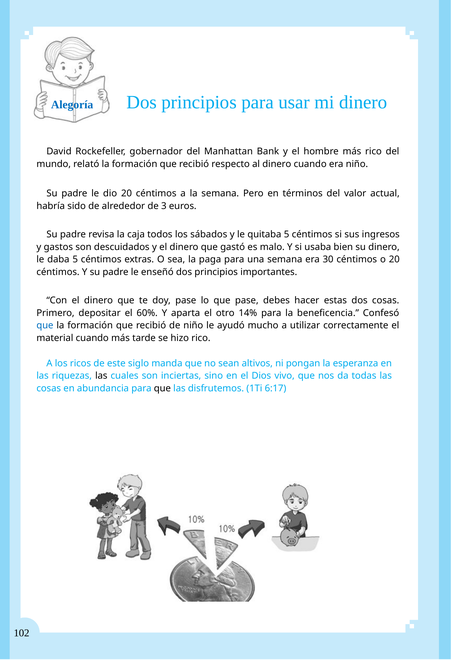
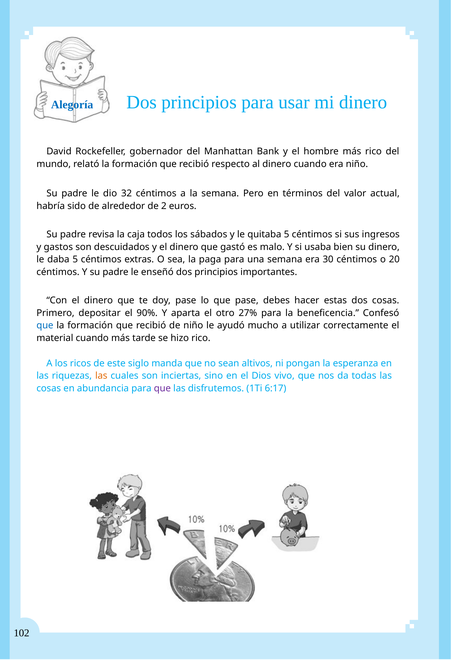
dio 20: 20 -> 32
3: 3 -> 2
60%: 60% -> 90%
14%: 14% -> 27%
las at (101, 375) colour: black -> orange
que at (162, 388) colour: black -> purple
